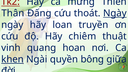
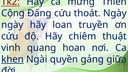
Thân: Thân -> Cộng
Ngày at (115, 13) underline: present -> none
bông: bông -> gảng
